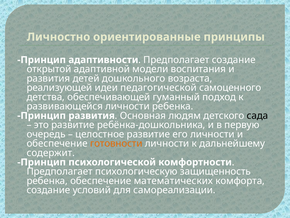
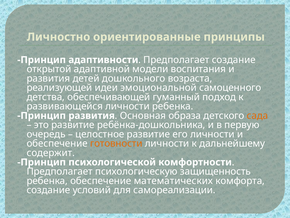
педагогической: педагогической -> эмоциональной
людям: людям -> образа
сада colour: black -> orange
